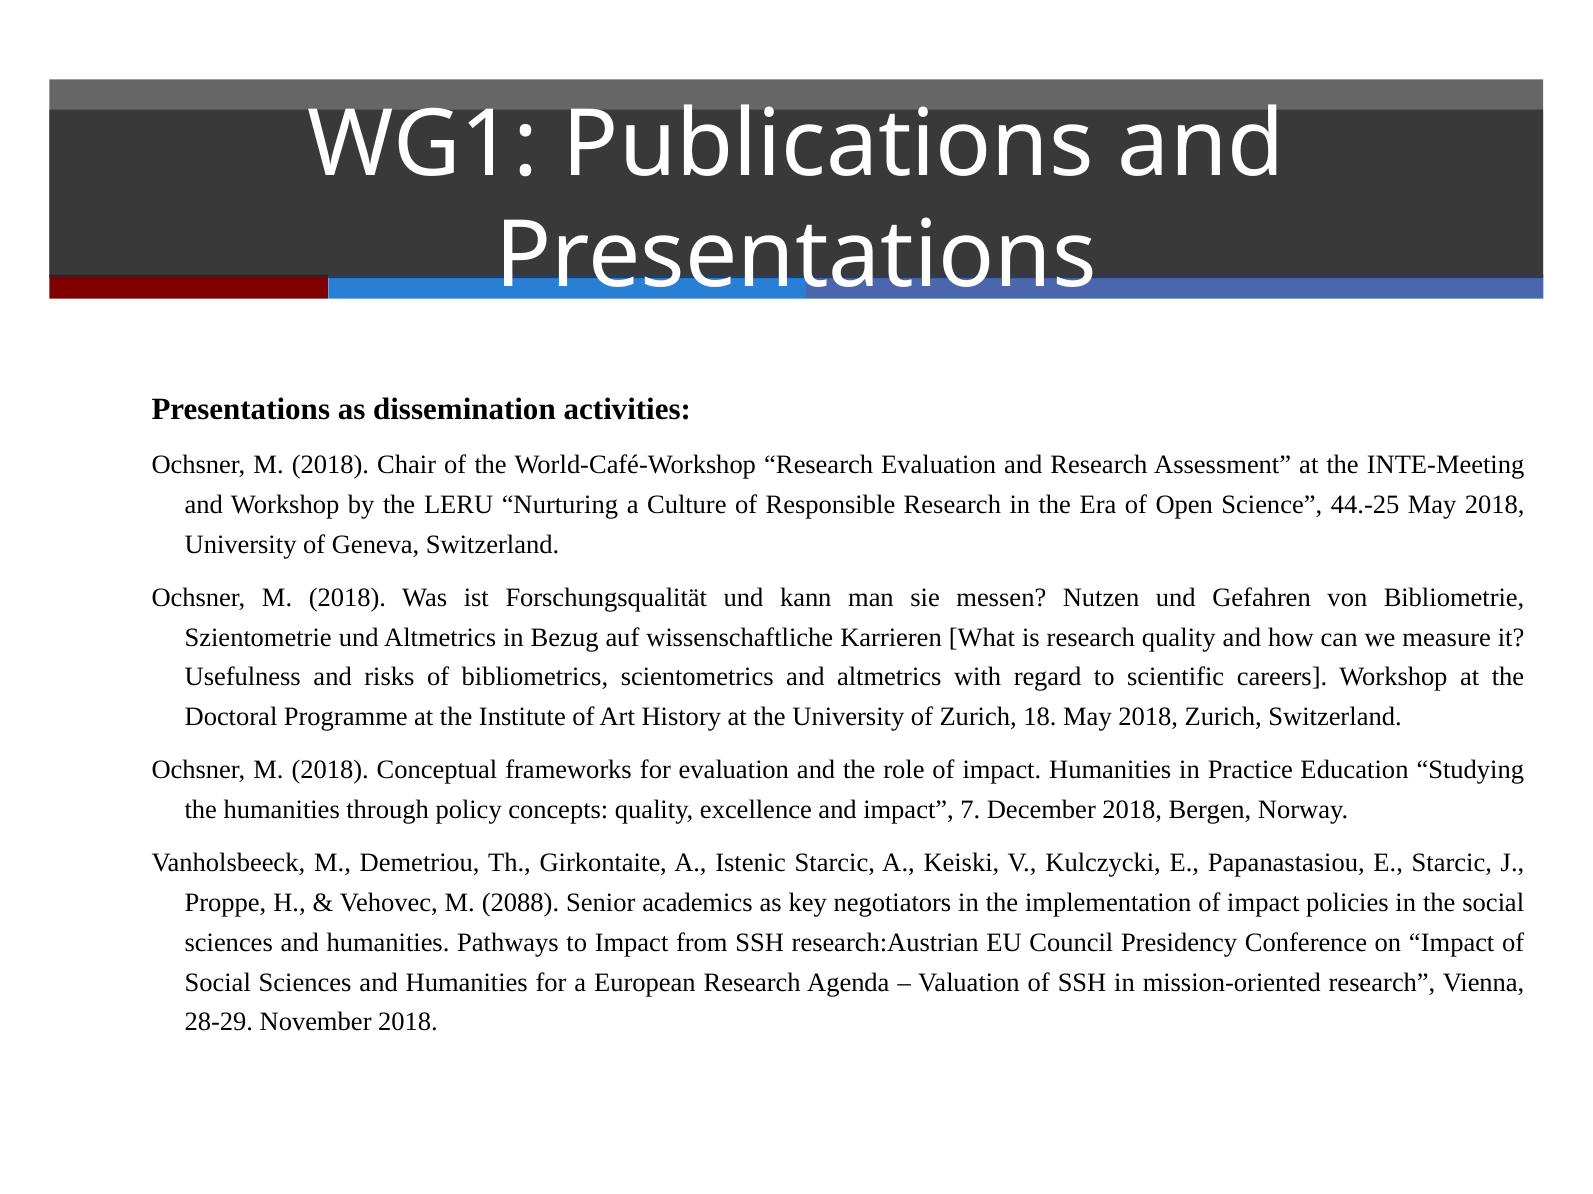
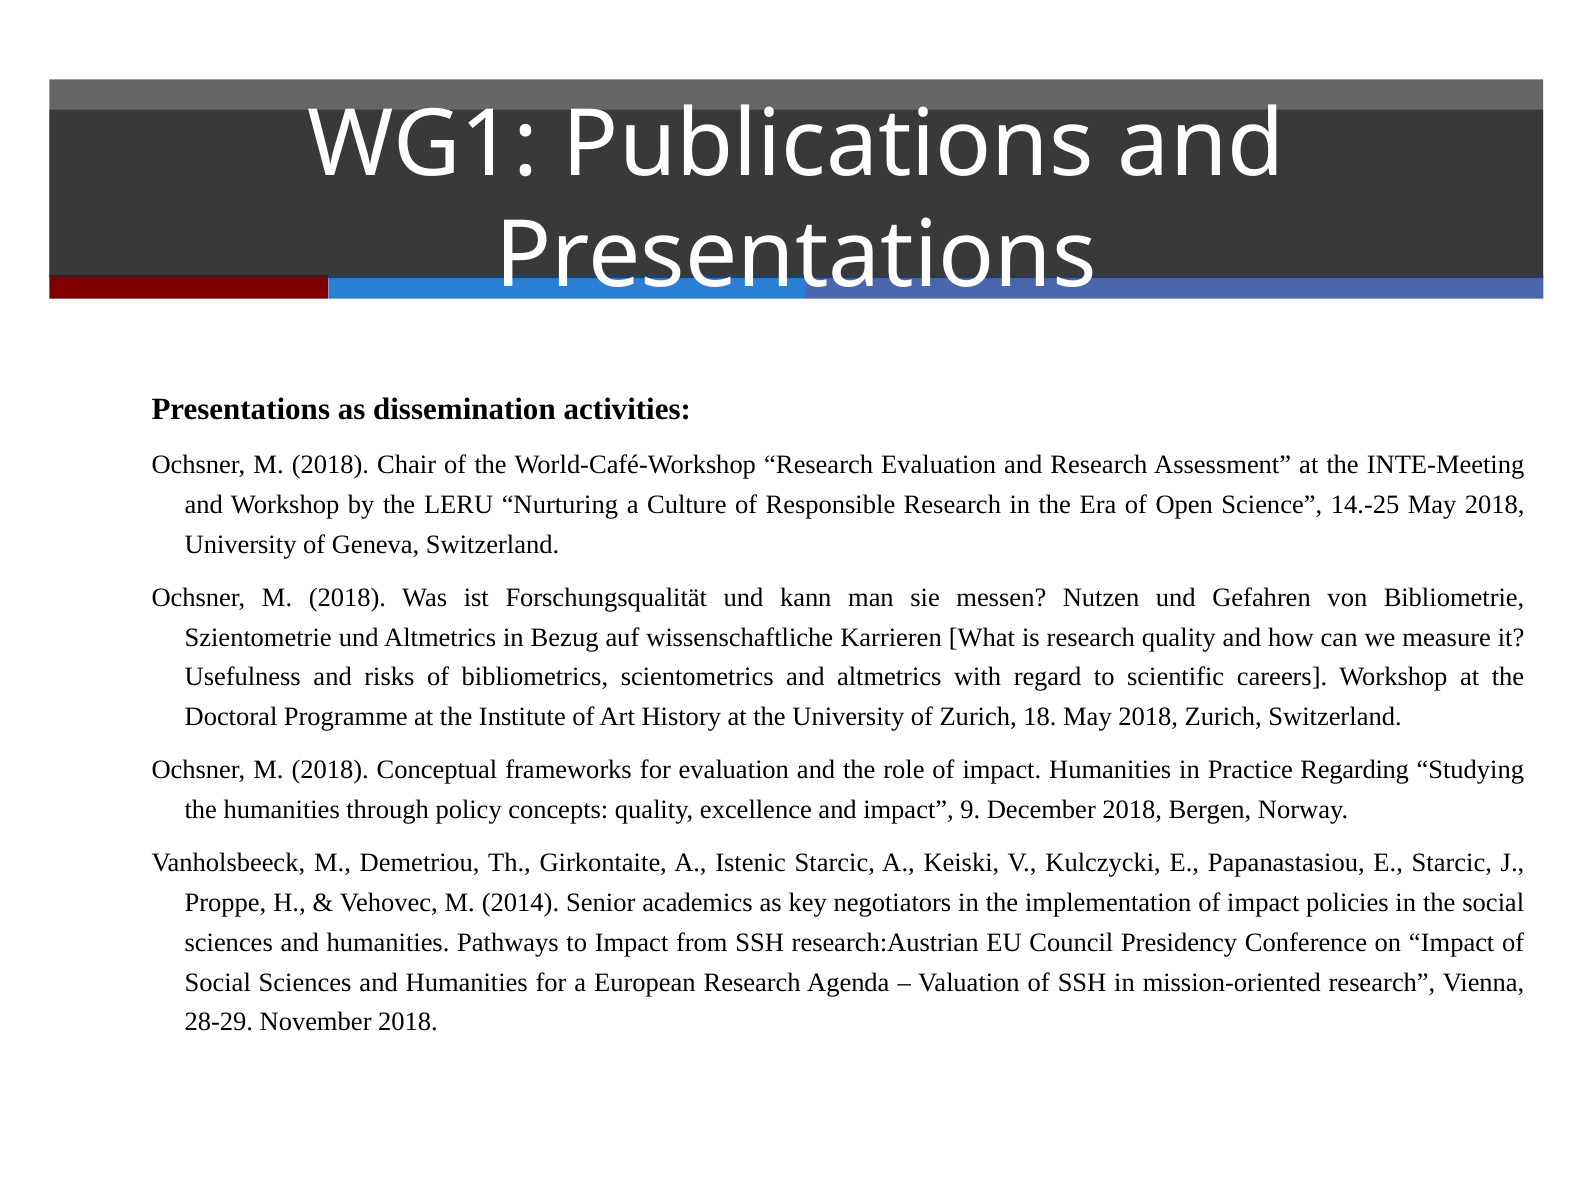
44.-25: 44.-25 -> 14.-25
Education: Education -> Regarding
7: 7 -> 9
2088: 2088 -> 2014
